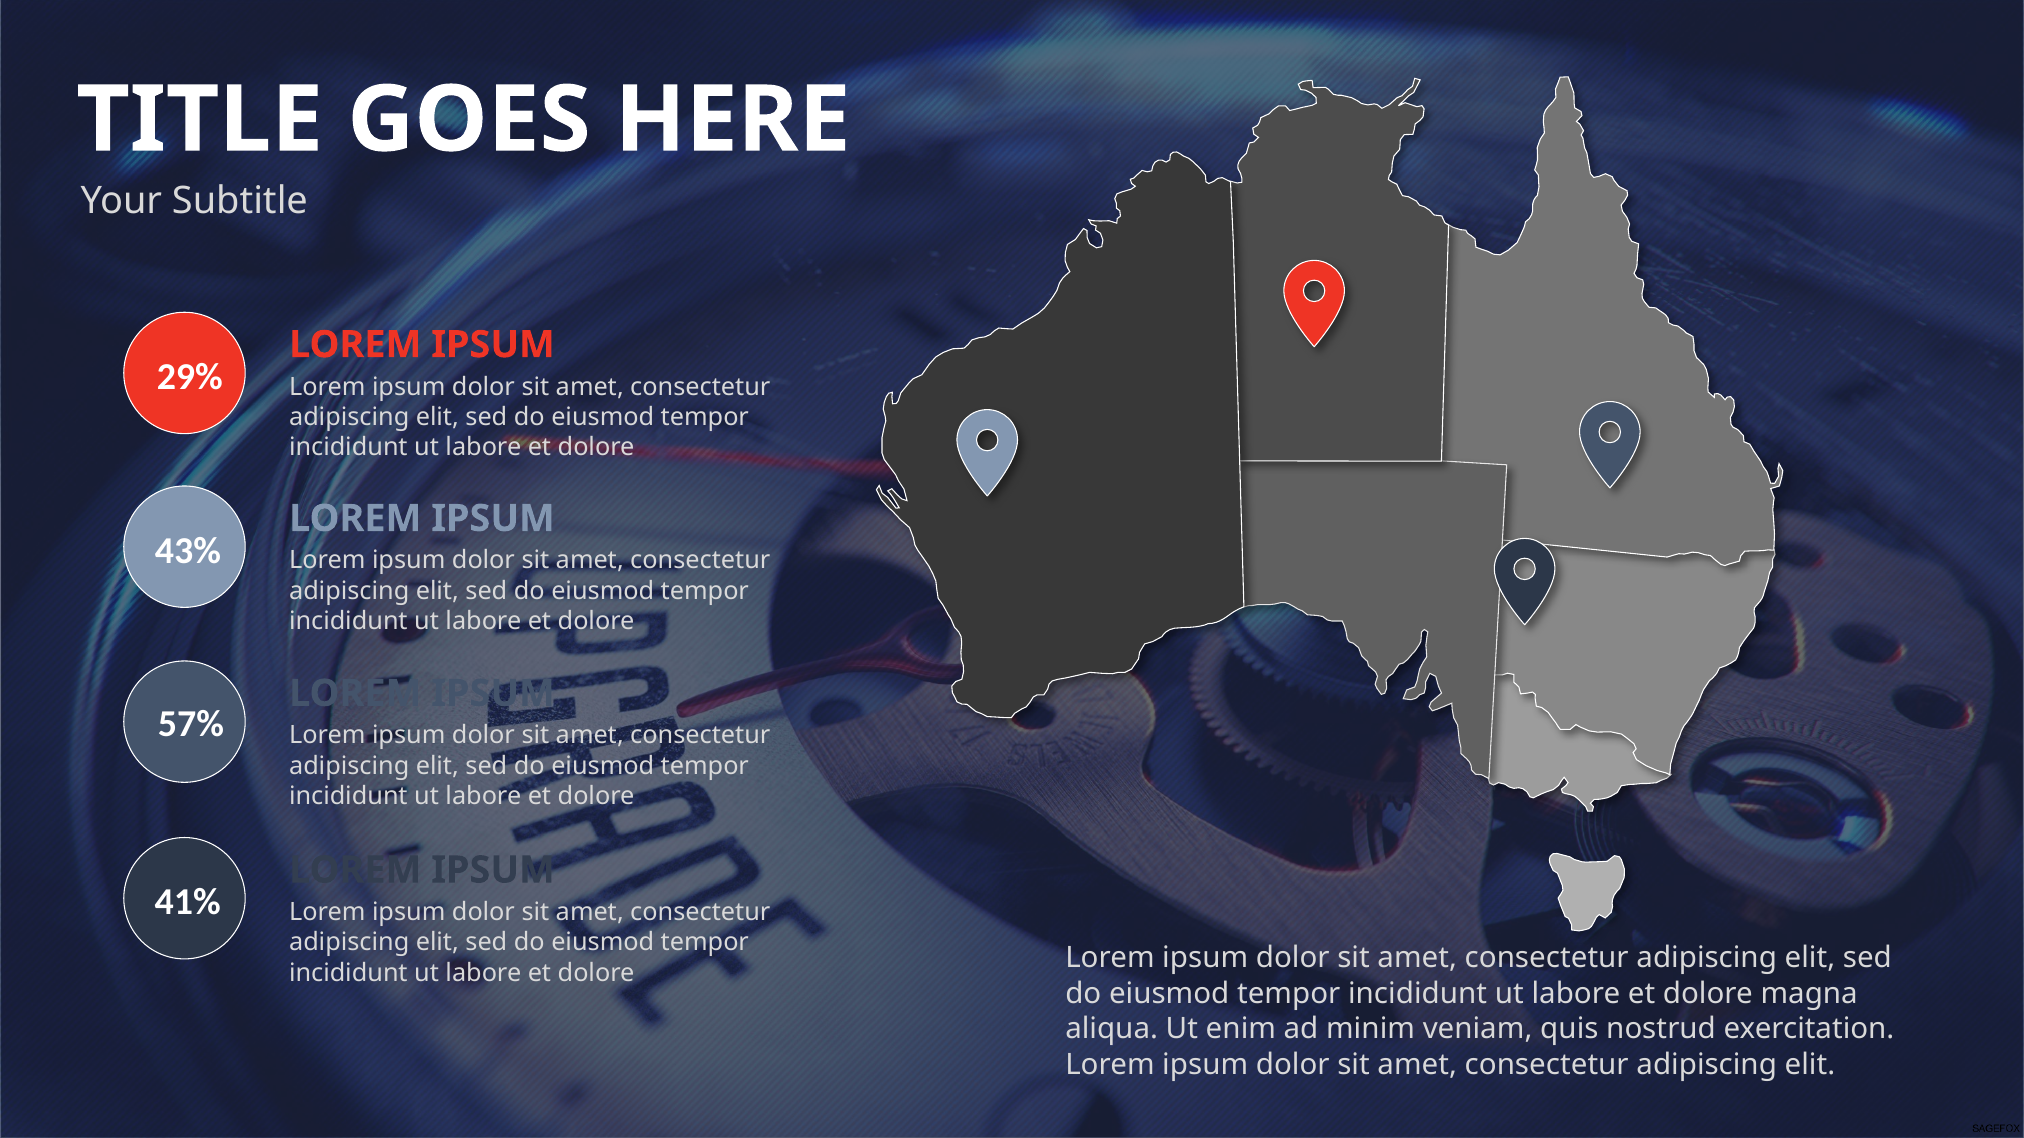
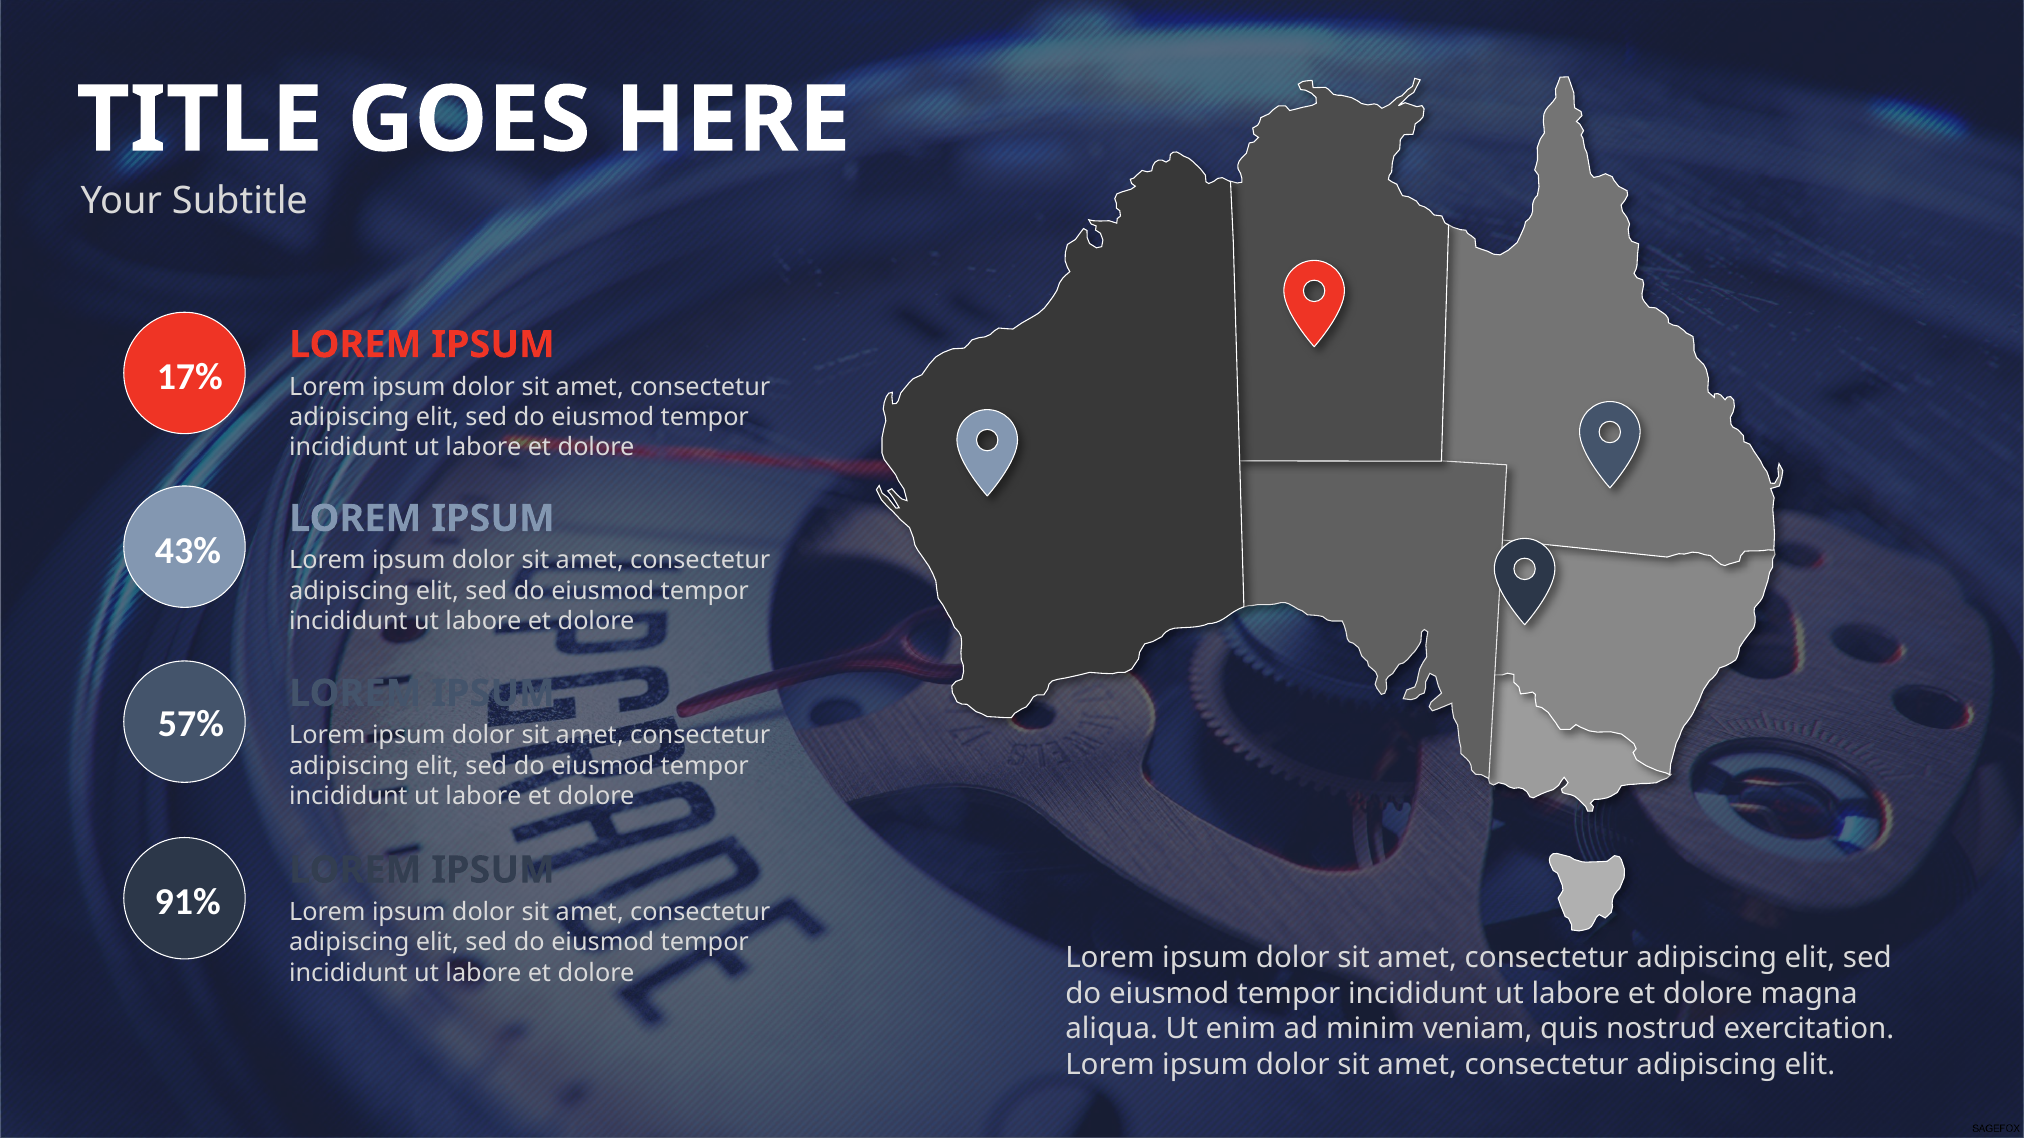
29%: 29% -> 17%
41%: 41% -> 91%
